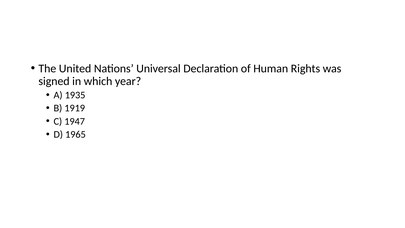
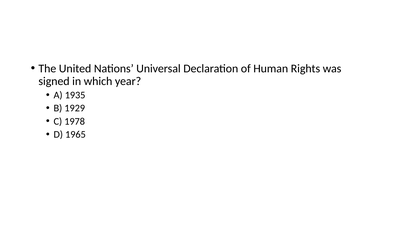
1919: 1919 -> 1929
1947: 1947 -> 1978
